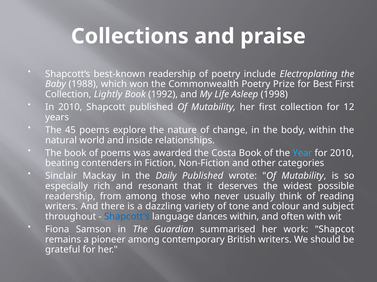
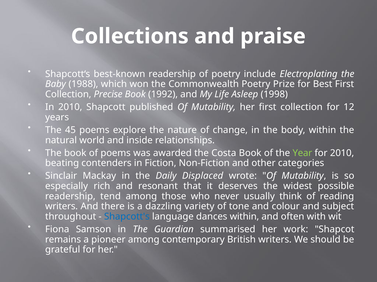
Lightly: Lightly -> Precise
Year colour: light blue -> light green
Daily Published: Published -> Displaced
from: from -> tend
